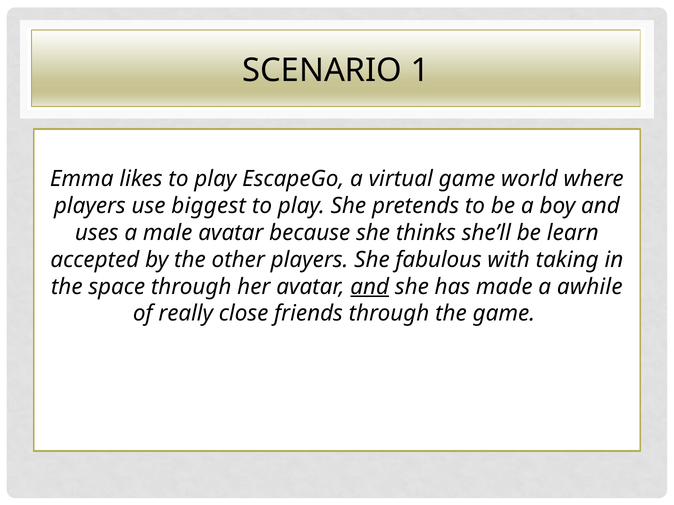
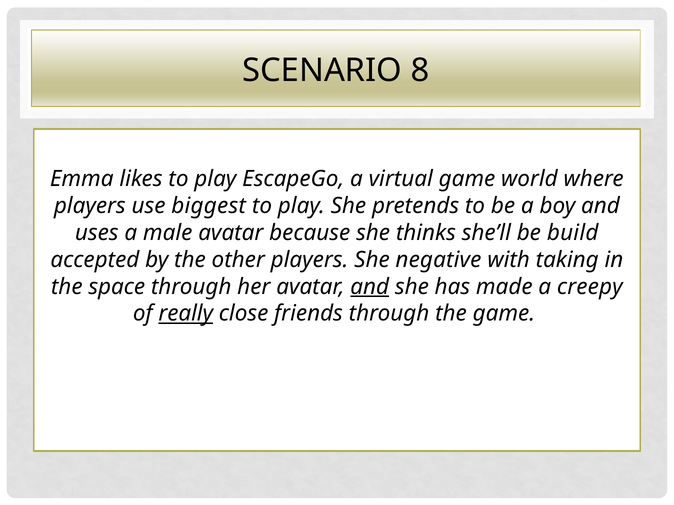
1: 1 -> 8
learn: learn -> build
fabulous: fabulous -> negative
awhile: awhile -> creepy
really underline: none -> present
